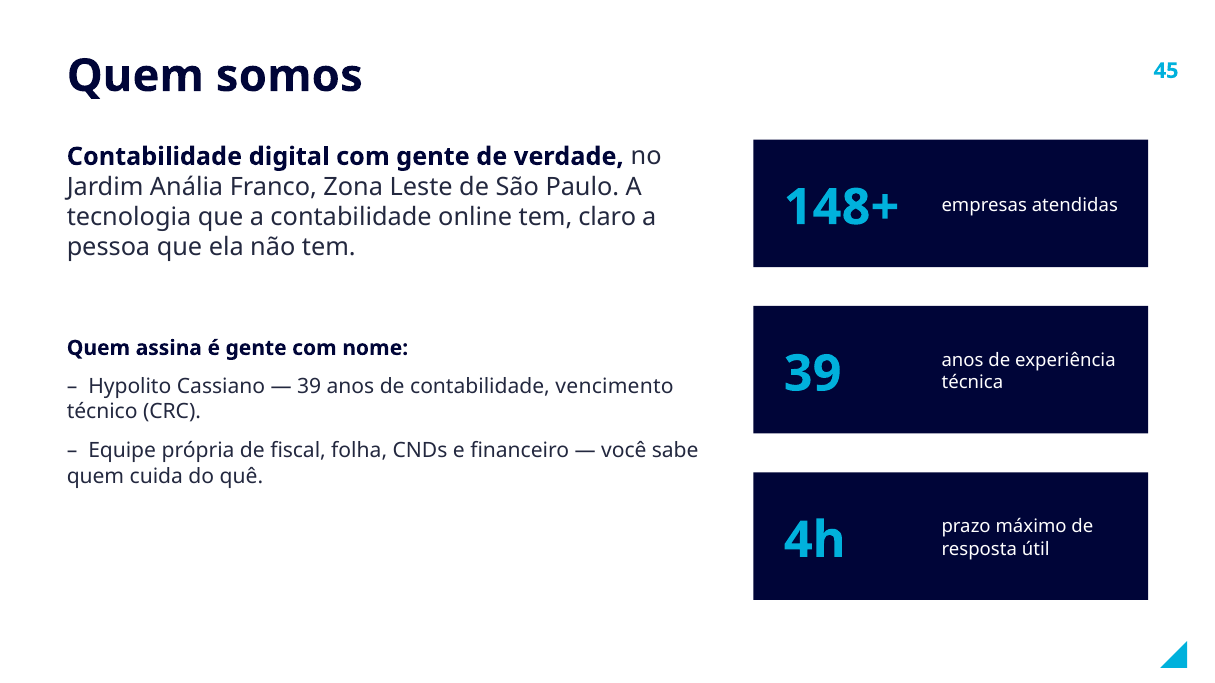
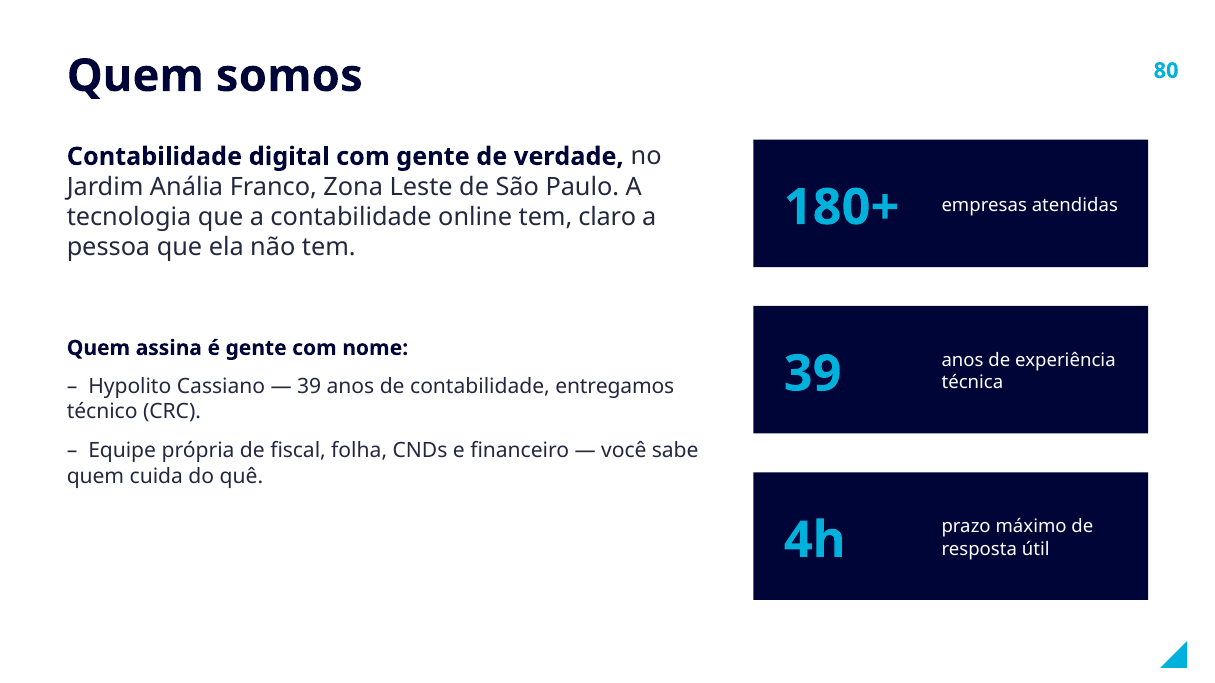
45: 45 -> 80
148+: 148+ -> 180+
vencimento: vencimento -> entregamos
